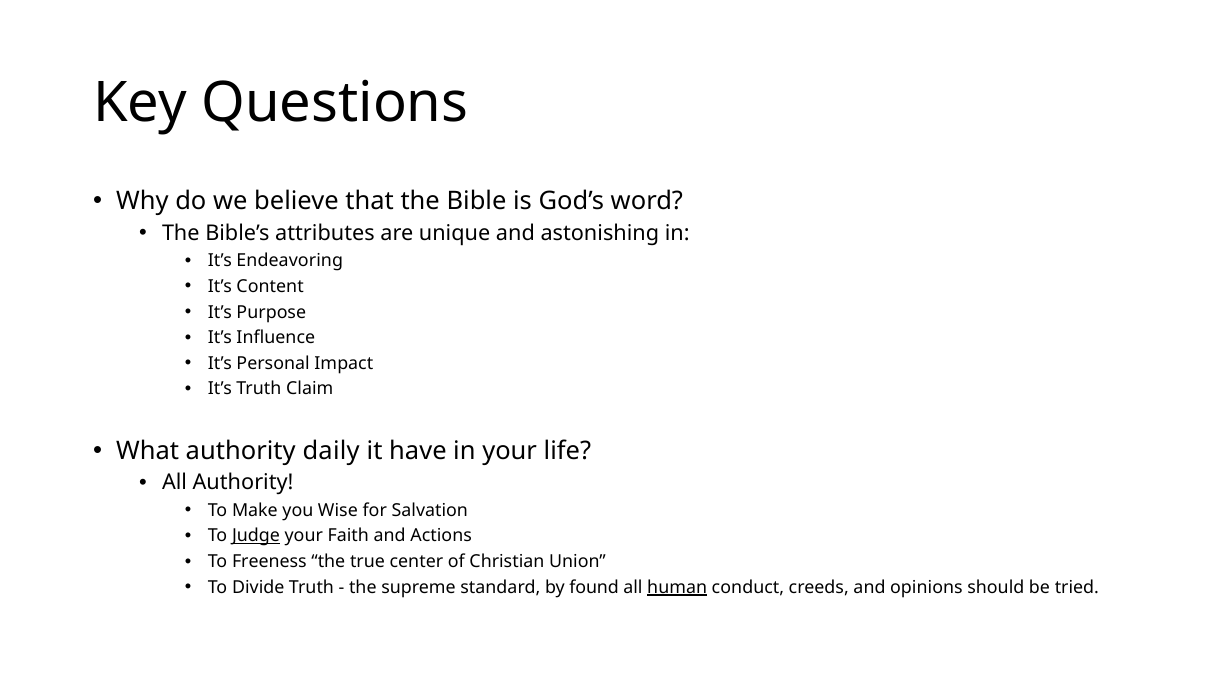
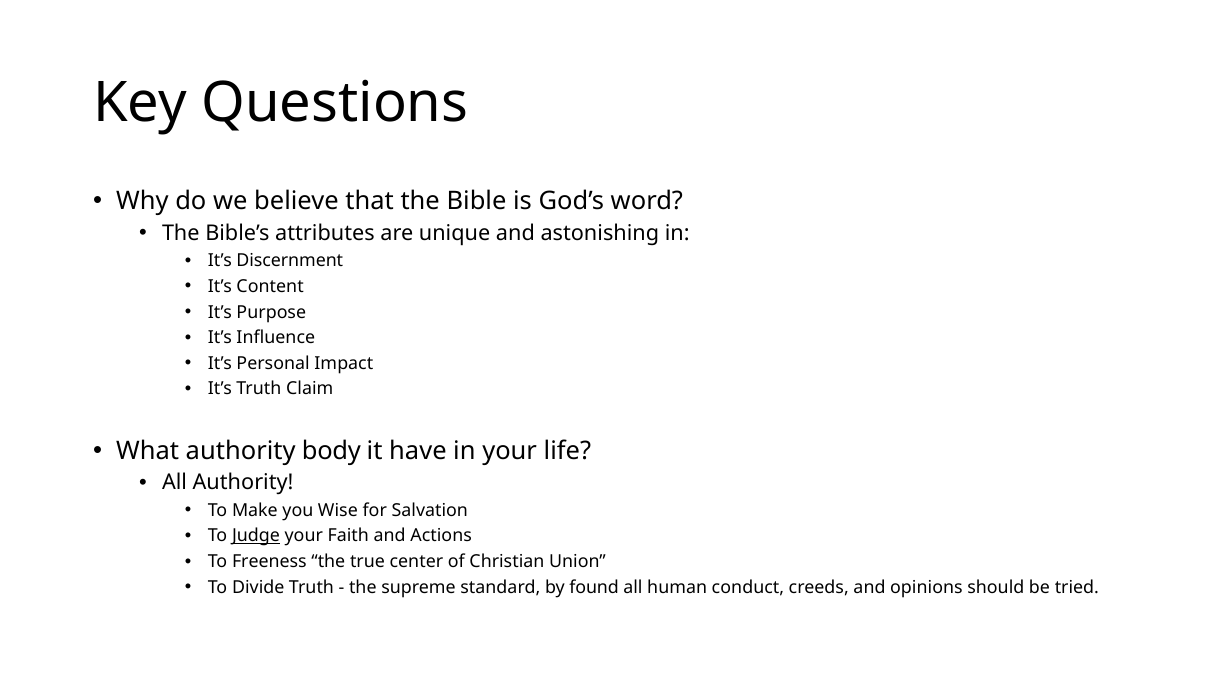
Endeavoring: Endeavoring -> Discernment
daily: daily -> body
human underline: present -> none
